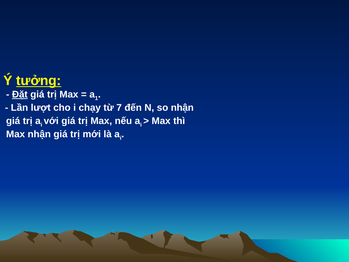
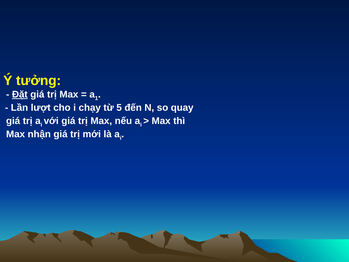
tưởng underline: present -> none
7: 7 -> 5
so nhận: nhận -> quay
